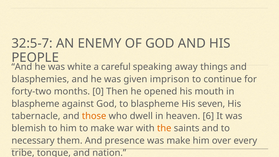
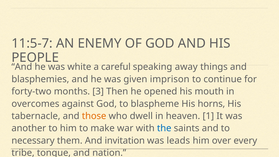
32:5-7: 32:5-7 -> 11:5-7
0: 0 -> 3
blaspheme at (35, 104): blaspheme -> overcomes
seven: seven -> horns
6: 6 -> 1
blemish: blemish -> another
the colour: orange -> blue
presence: presence -> invitation
was make: make -> leads
